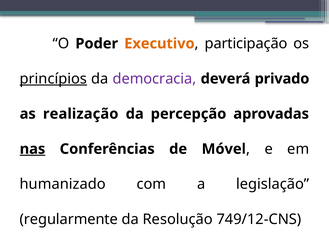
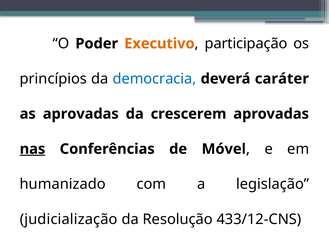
princípios underline: present -> none
democracia colour: purple -> blue
privado: privado -> caráter
as realização: realização -> aprovadas
percepção: percepção -> crescerem
regularmente: regularmente -> judicialização
749/12-CNS: 749/12-CNS -> 433/12-CNS
